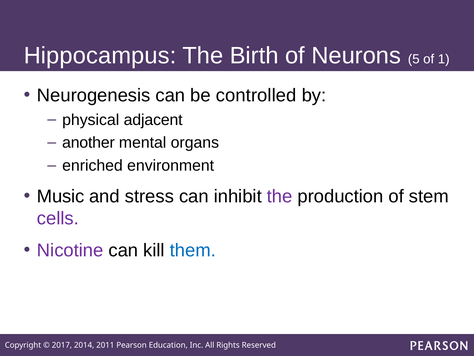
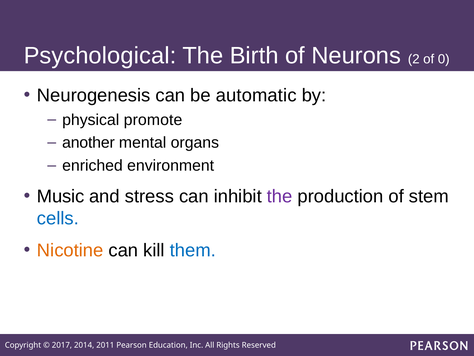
Hippocampus: Hippocampus -> Psychological
5: 5 -> 2
1: 1 -> 0
controlled: controlled -> automatic
adjacent: adjacent -> promote
cells colour: purple -> blue
Nicotine colour: purple -> orange
